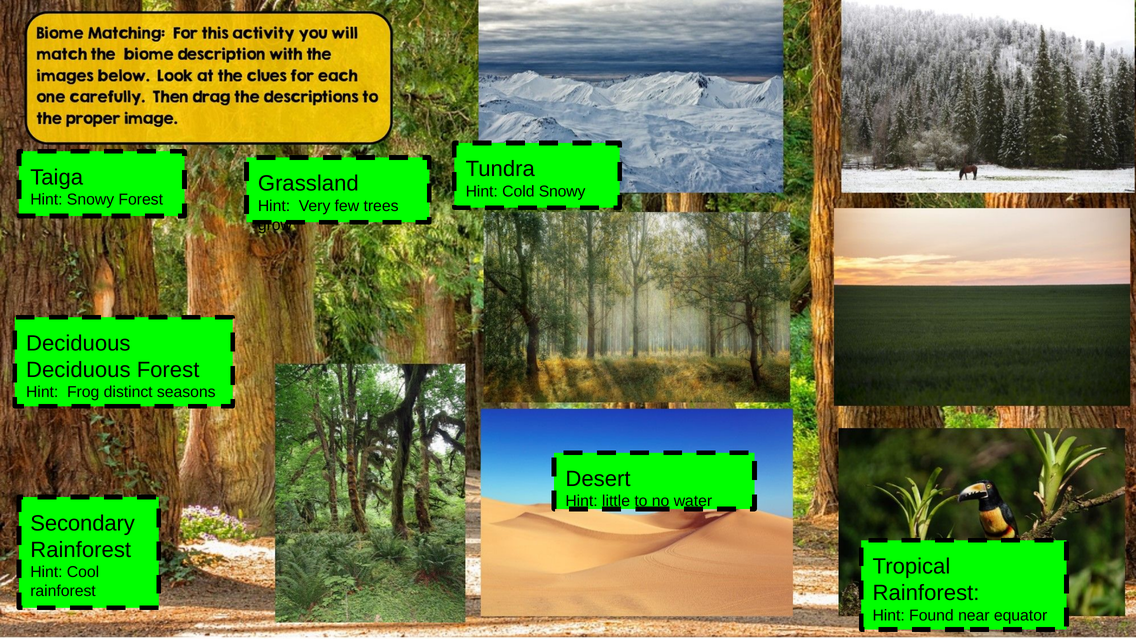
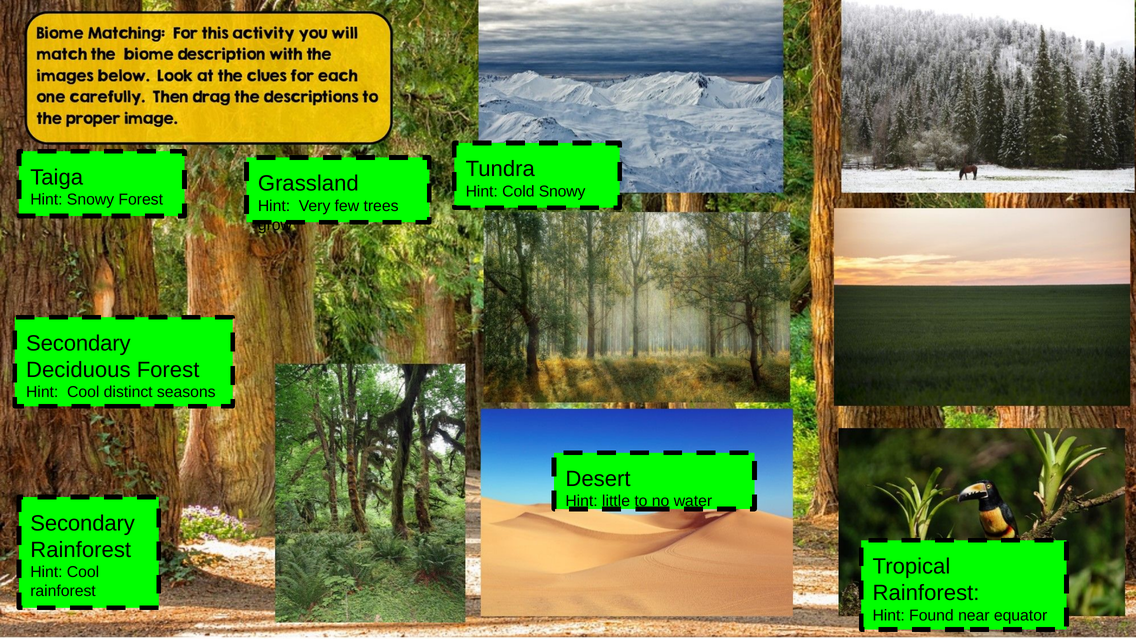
Deciduous at (78, 343): Deciduous -> Secondary
Frog at (83, 392): Frog -> Cool
